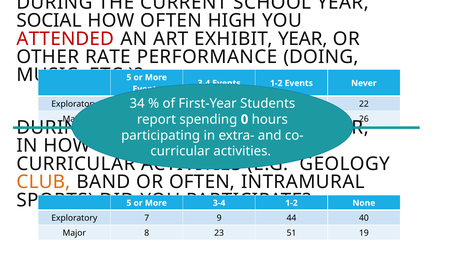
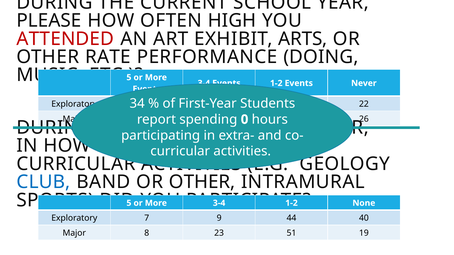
SOCIAL: SOCIAL -> PLEASE
EXHIBIT YEAR: YEAR -> ARTS
CLUB colour: orange -> blue
BAND OR OFTEN: OFTEN -> OTHER
